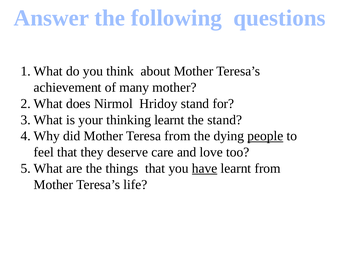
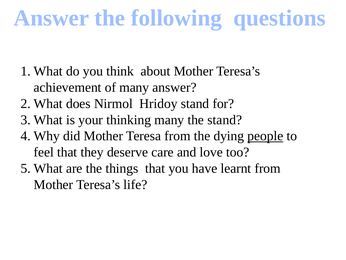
many mother: mother -> answer
thinking learnt: learnt -> many
have underline: present -> none
